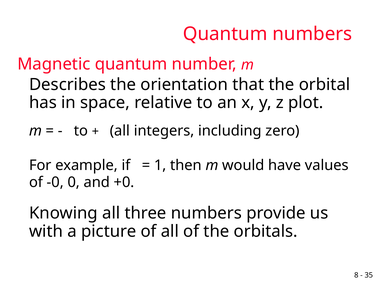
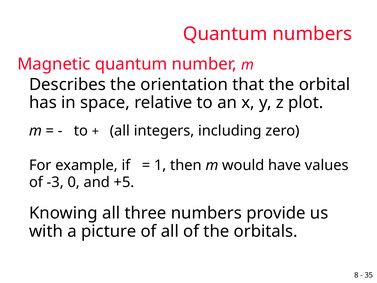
-0: -0 -> -3
+0: +0 -> +5
